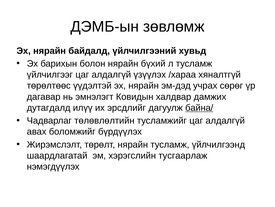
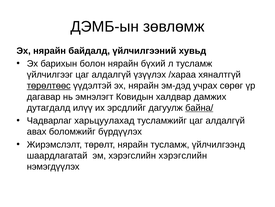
төрөлтөөс underline: none -> present
төлөвлөлтийн: төлөвлөлтийн -> харьцуулахад
хэрэгслийн тусгаарлаж: тусгаарлаж -> хэрэгслийн
